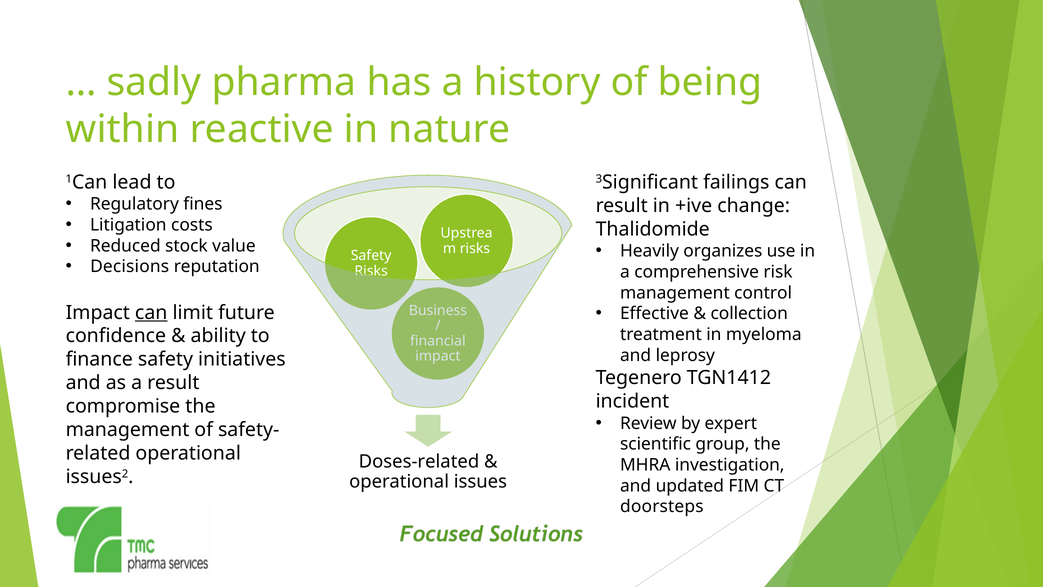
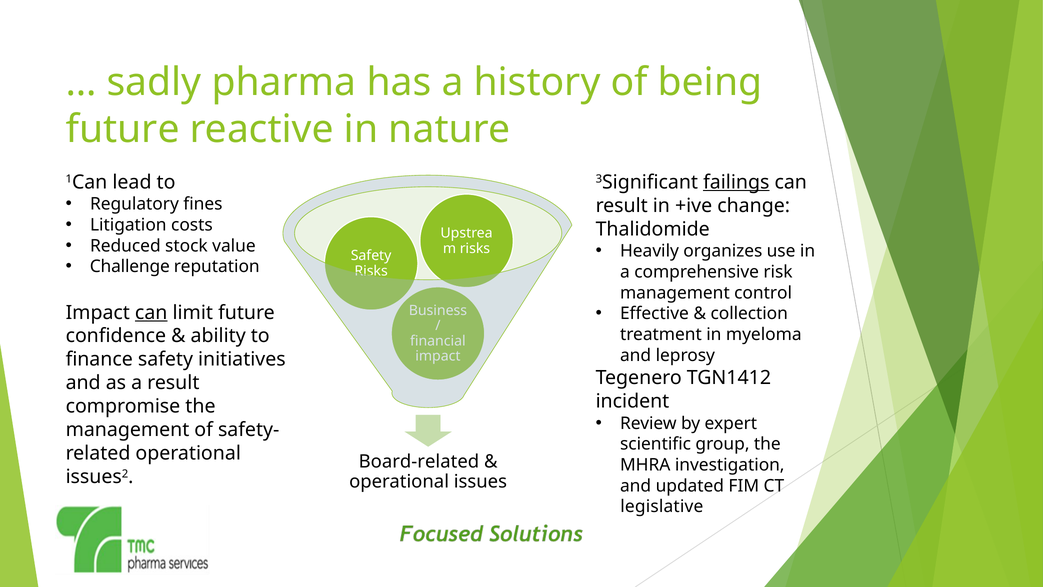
within at (123, 129): within -> future
failings underline: none -> present
Decisions: Decisions -> Challenge
Doses-related: Doses-related -> Board-related
doorsteps: doorsteps -> legislative
